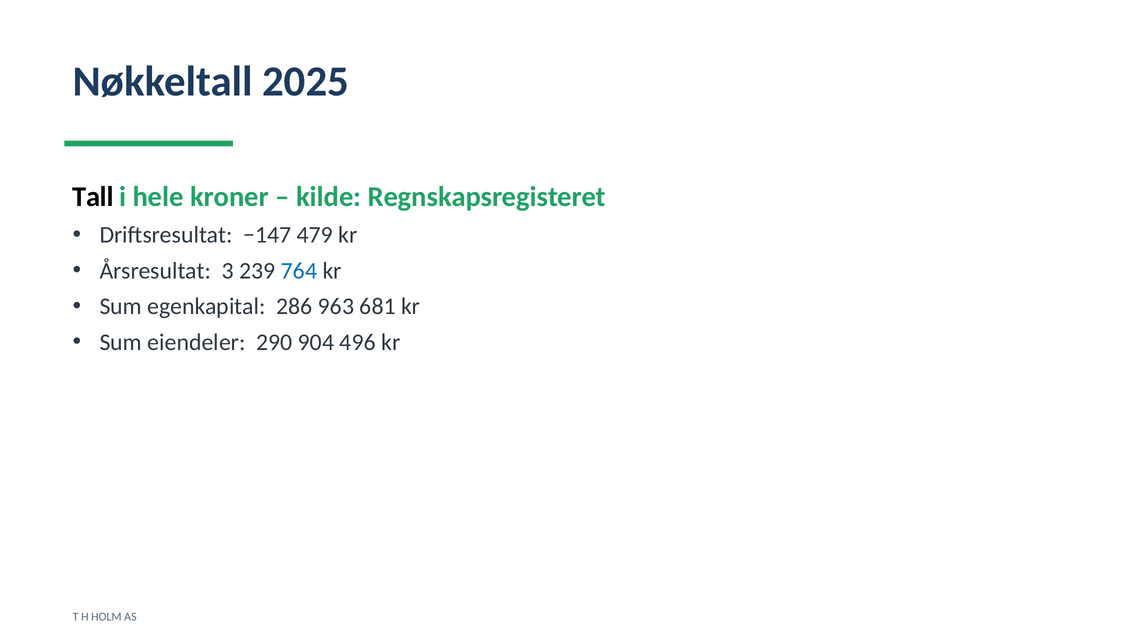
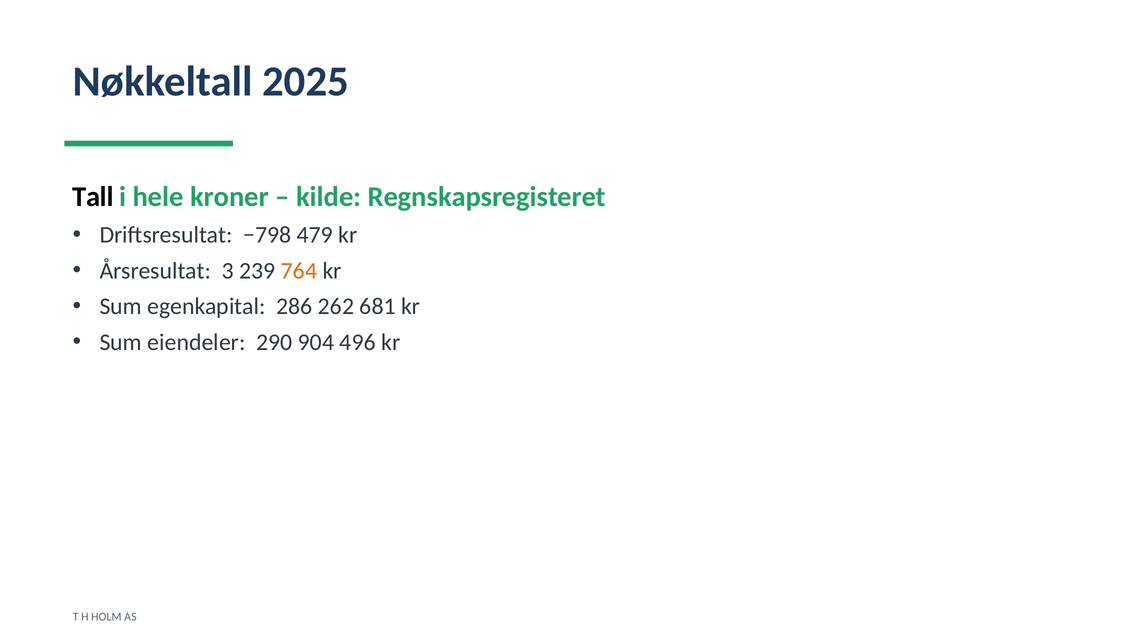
−147: −147 -> −798
764 colour: blue -> orange
963: 963 -> 262
